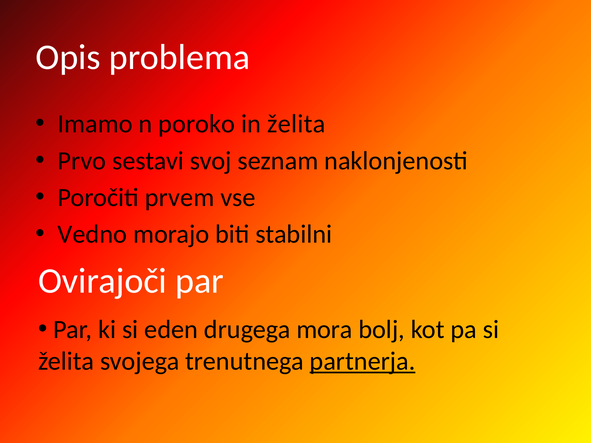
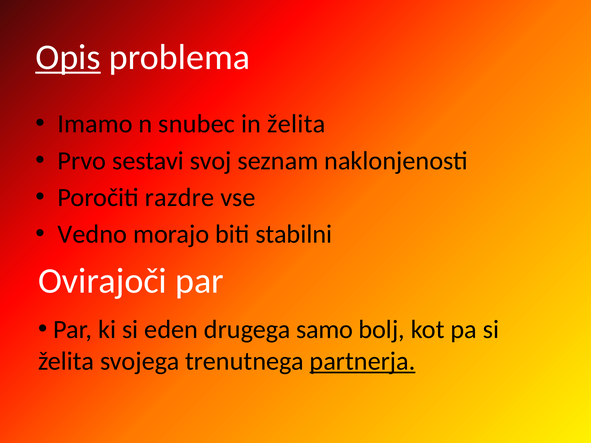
Opis underline: none -> present
poroko: poroko -> snubec
prvem: prvem -> razdre
mora: mora -> samo
